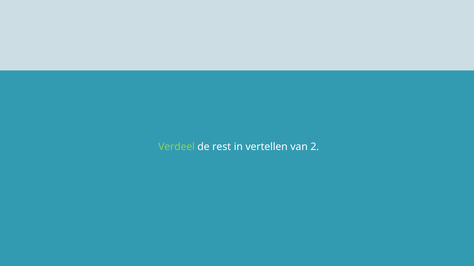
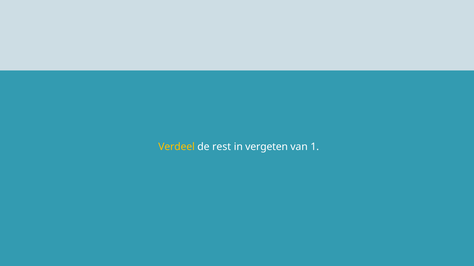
Verdeel colour: light green -> yellow
vertellen: vertellen -> vergeten
2: 2 -> 1
